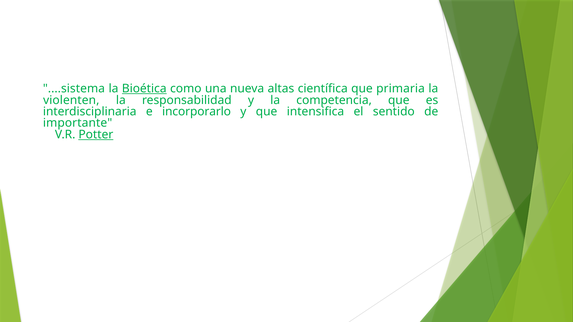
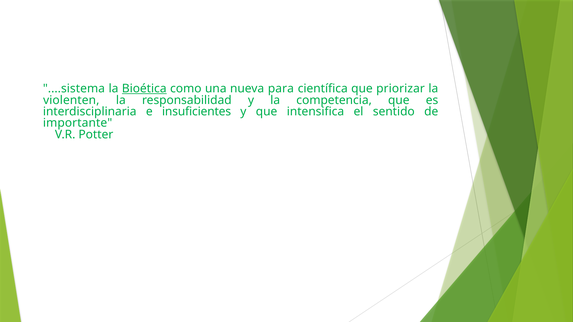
altas: altas -> para
primaria: primaria -> priorizar
incorporarlo: incorporarlo -> insuficientes
Potter underline: present -> none
